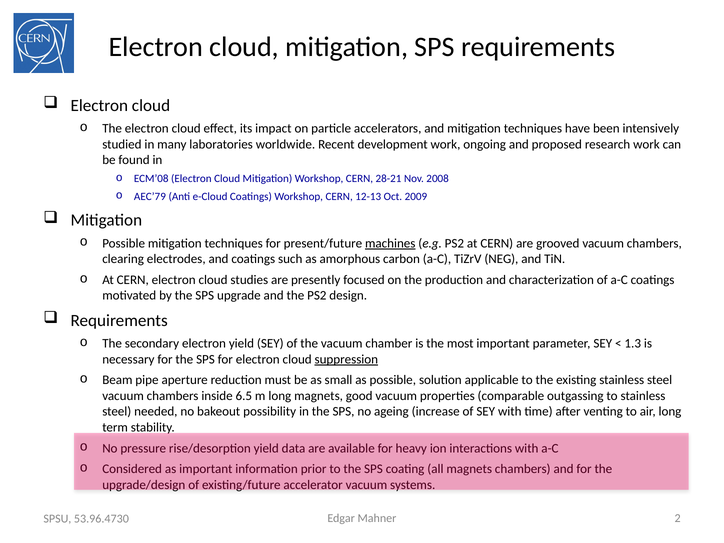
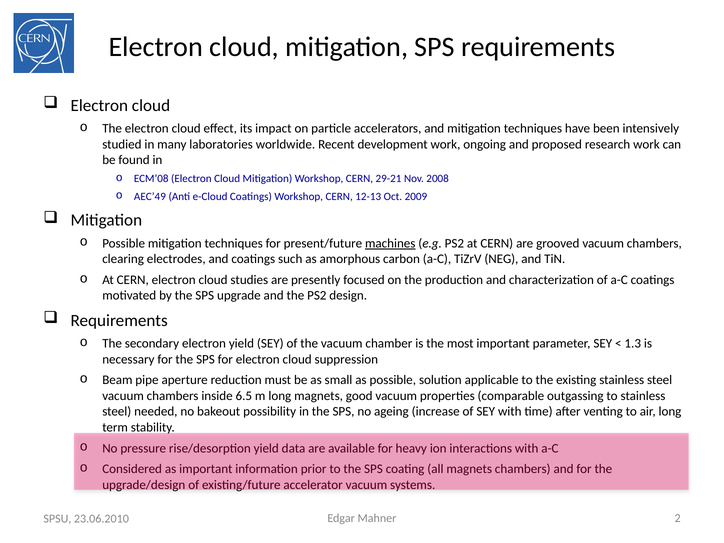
28-21: 28-21 -> 29-21
AEC’79: AEC’79 -> AEC’49
suppression underline: present -> none
53.96.4730: 53.96.4730 -> 23.06.2010
